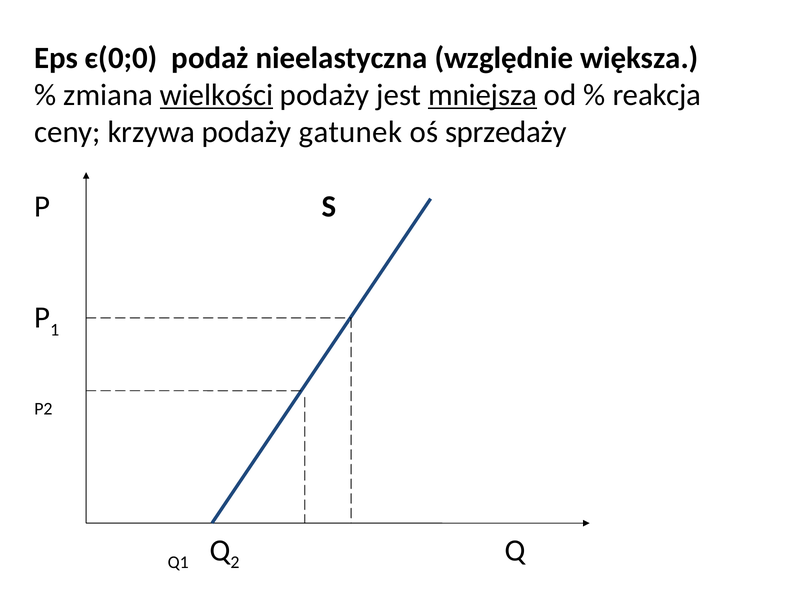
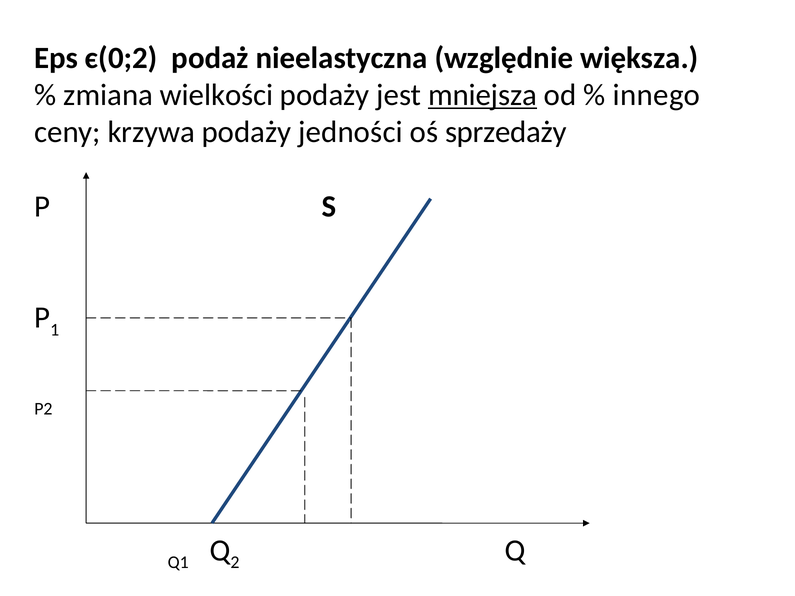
є(0;0: є(0;0 -> є(0;2
wielkości underline: present -> none
reakcja: reakcja -> innego
gatunek: gatunek -> jedności
